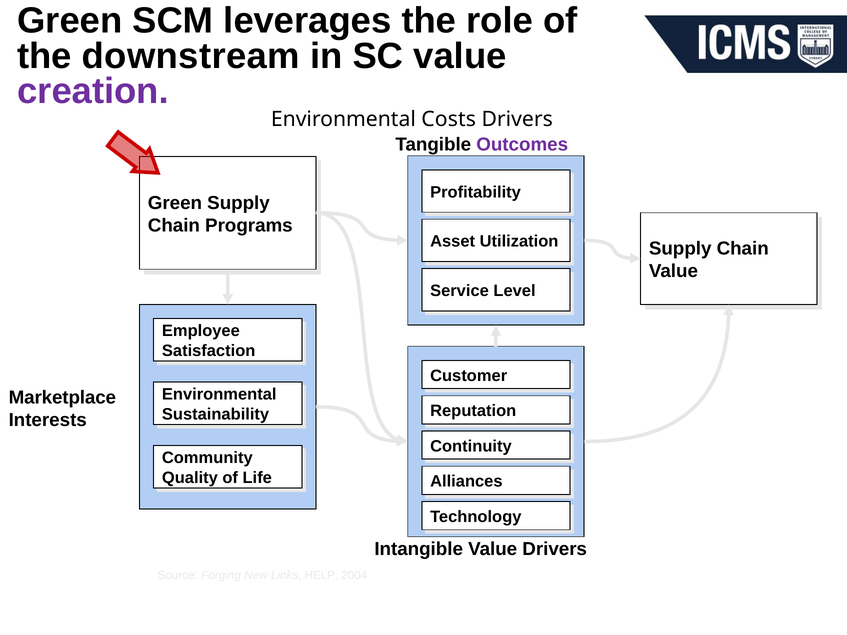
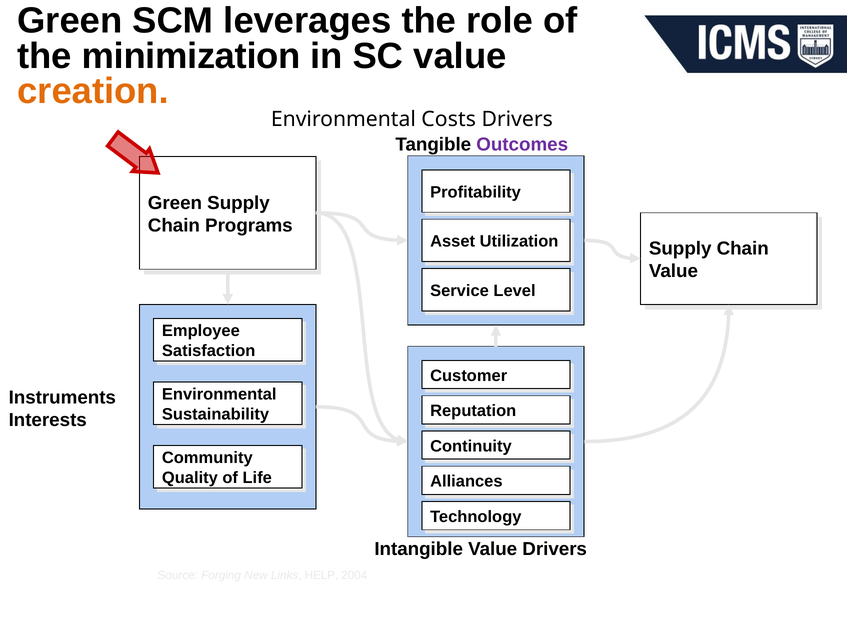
downstream: downstream -> minimization
creation colour: purple -> orange
Marketplace: Marketplace -> Instruments
